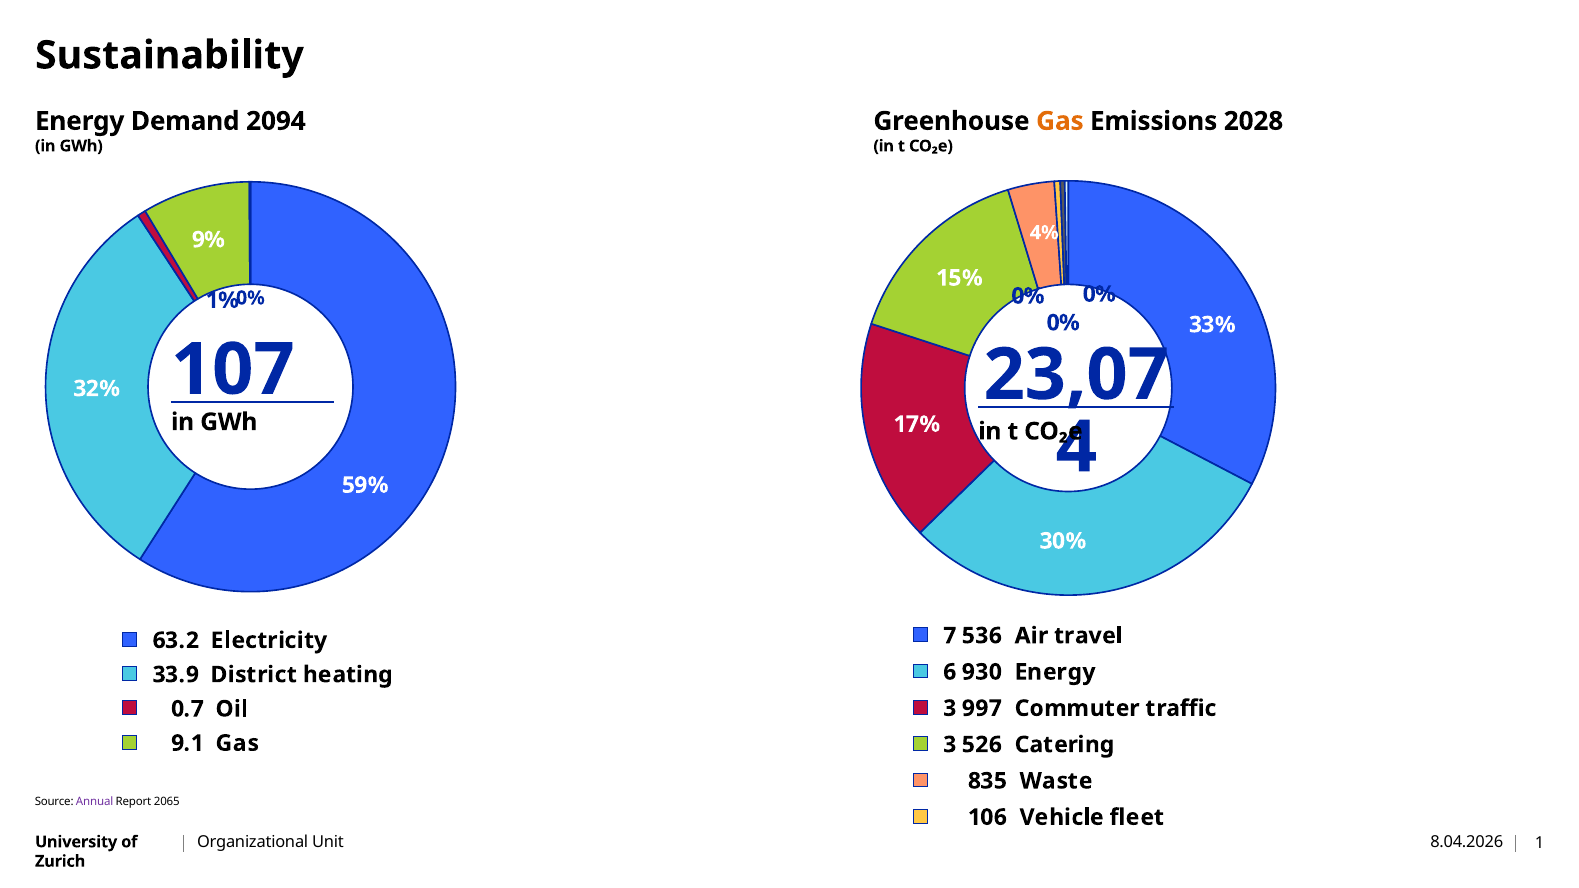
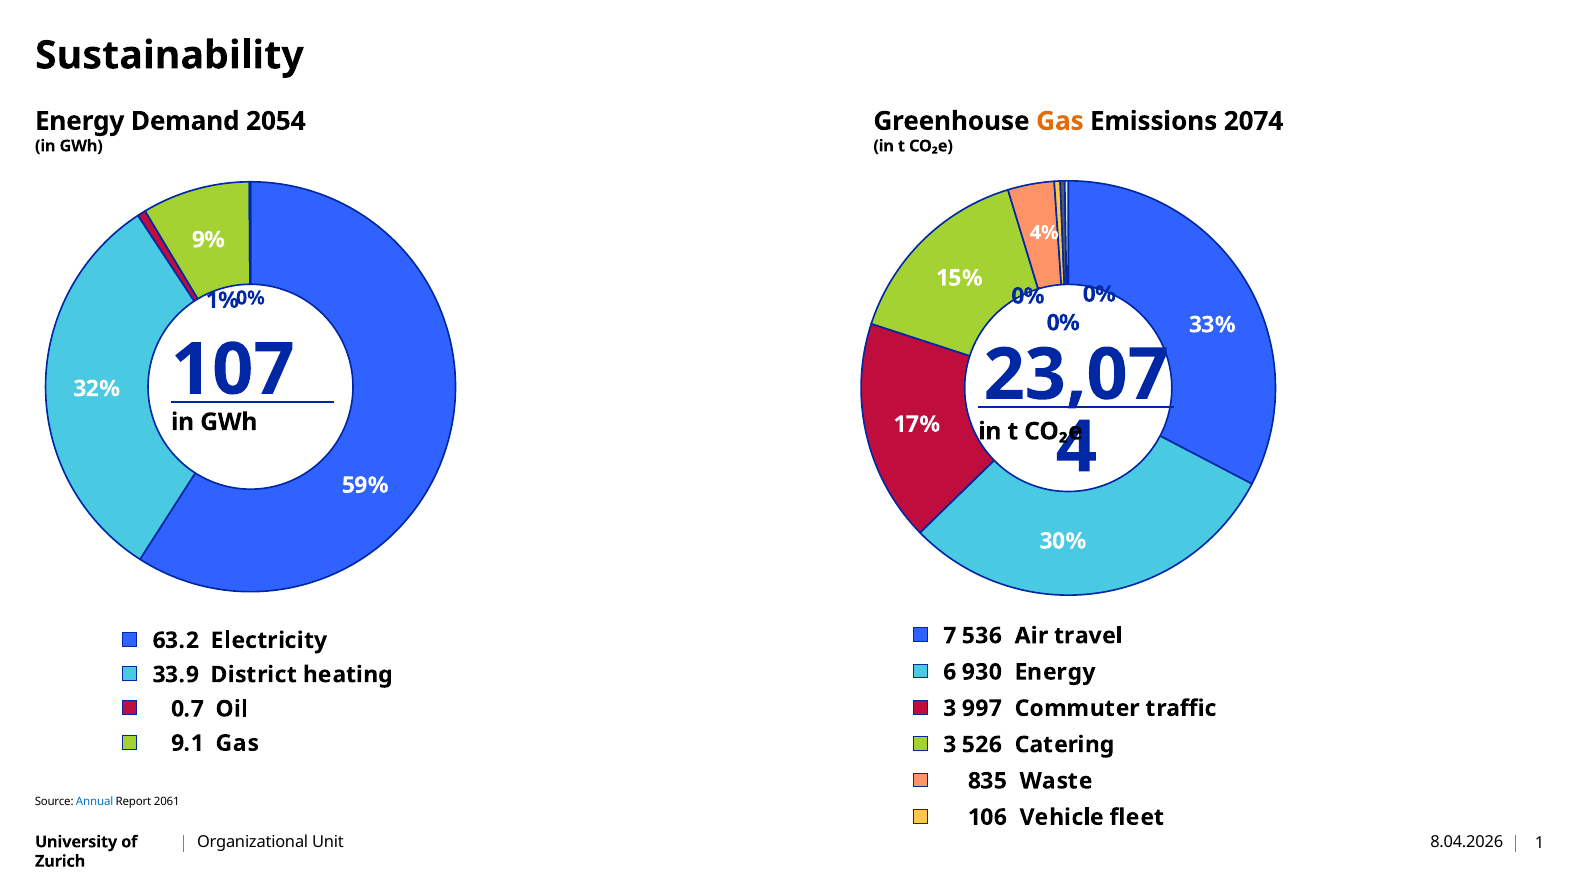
2094: 2094 -> 2054
2028: 2028 -> 2074
Annual colour: purple -> blue
2065: 2065 -> 2061
